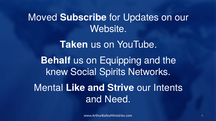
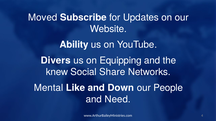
Taken: Taken -> Ability
Behalf: Behalf -> Divers
Spirits: Spirits -> Share
Strive: Strive -> Down
Intents: Intents -> People
